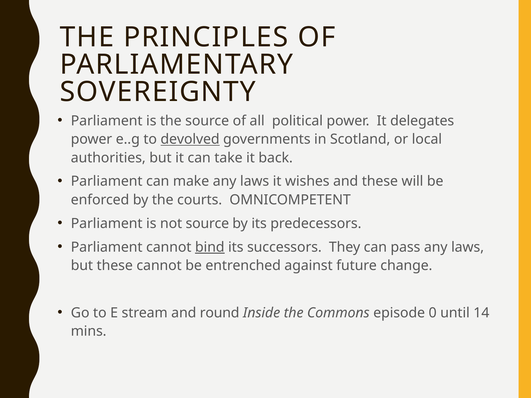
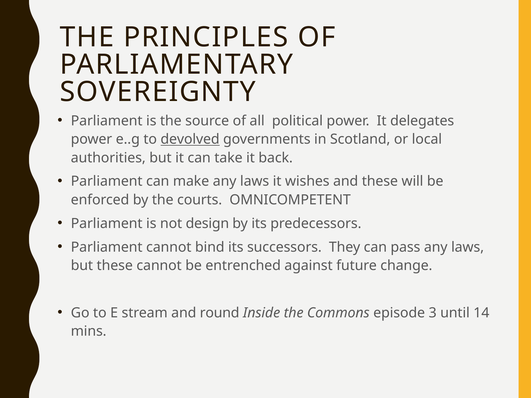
not source: source -> design
bind underline: present -> none
0: 0 -> 3
